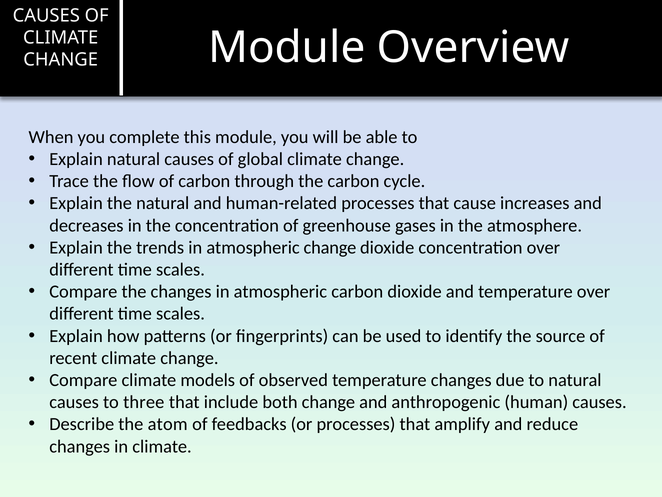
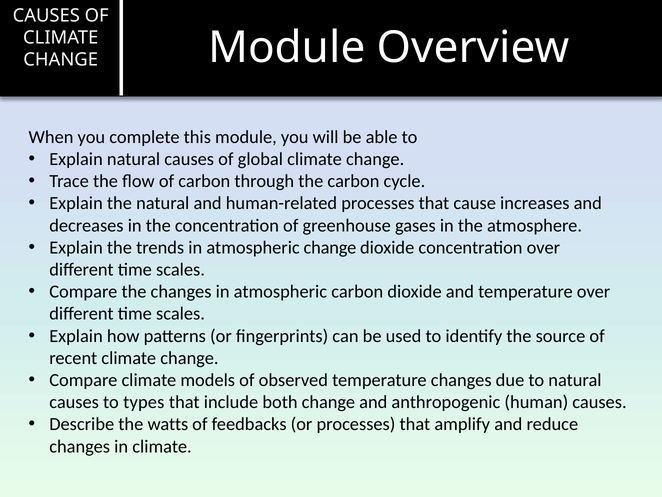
three: three -> types
atom: atom -> watts
